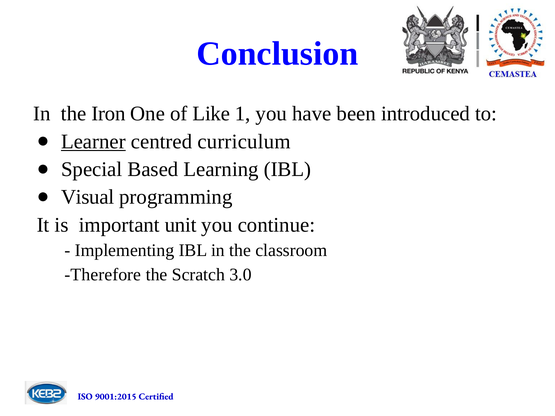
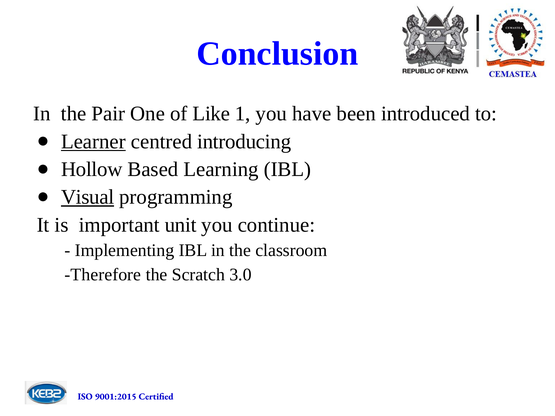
Iron: Iron -> Pair
curriculum: curriculum -> introducing
Special: Special -> Hollow
Visual underline: none -> present
